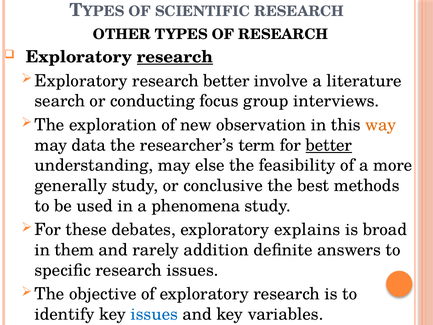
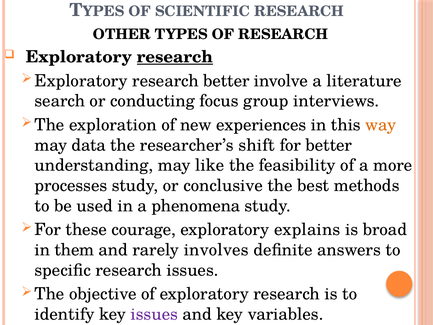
observation: observation -> experiences
term: term -> shift
better at (329, 145) underline: present -> none
else: else -> like
generally: generally -> processes
debates: debates -> courage
addition: addition -> involves
issues at (154, 314) colour: blue -> purple
